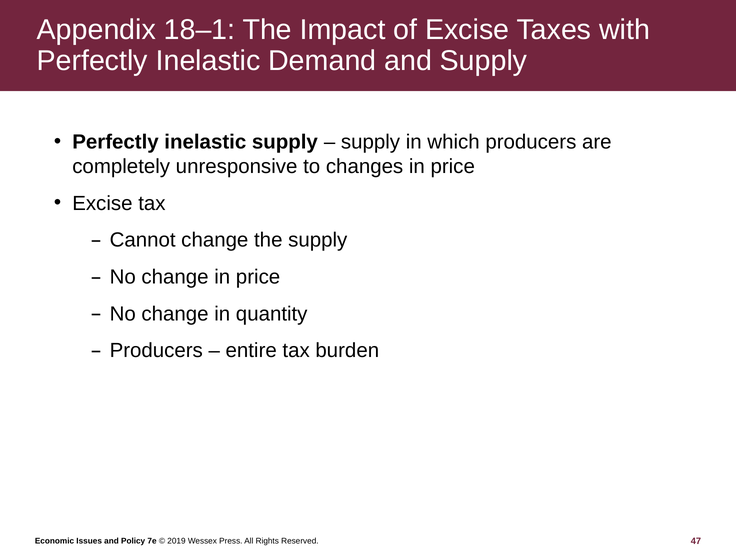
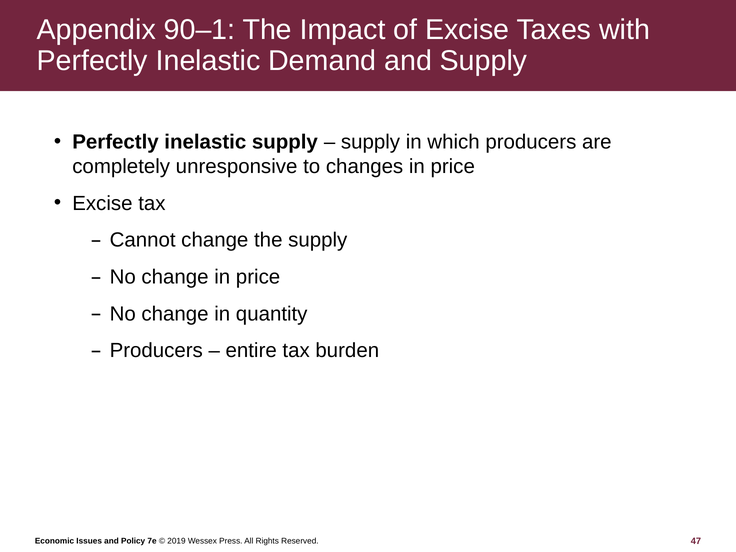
18–1: 18–1 -> 90–1
